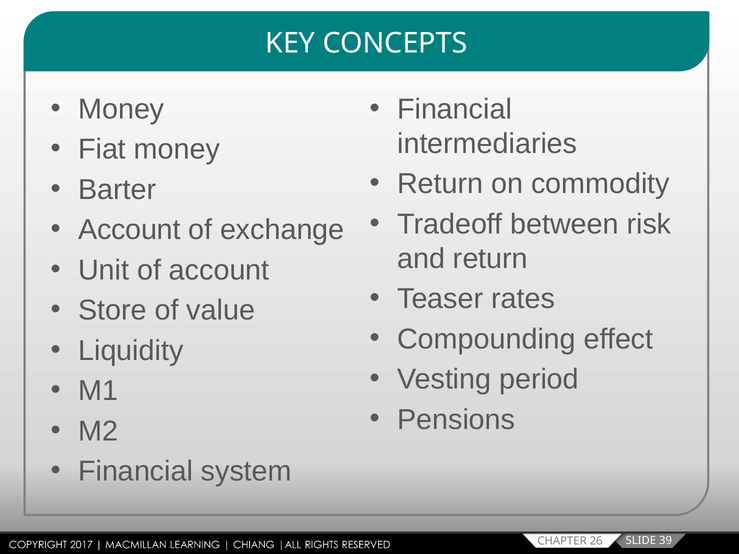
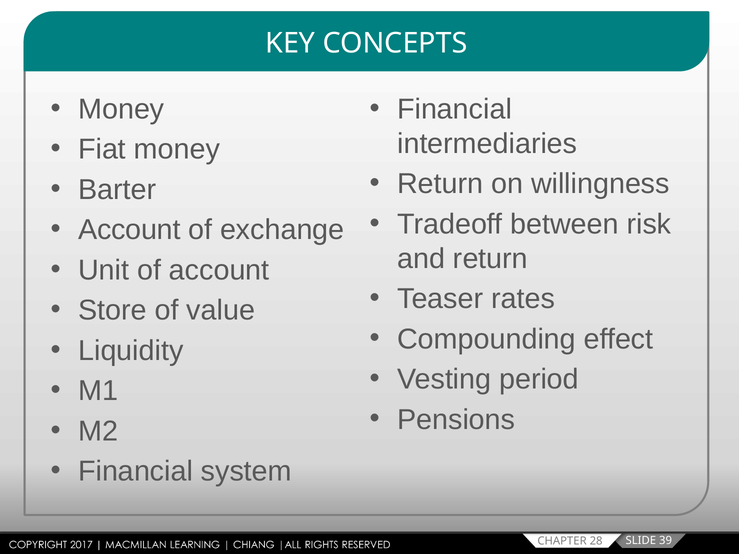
commodity: commodity -> willingness
26: 26 -> 28
